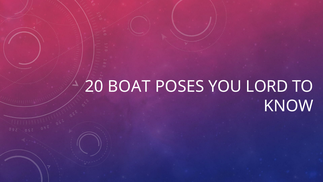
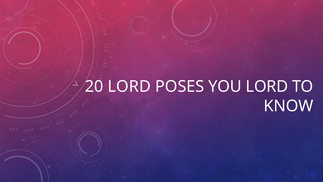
20 BOAT: BOAT -> LORD
